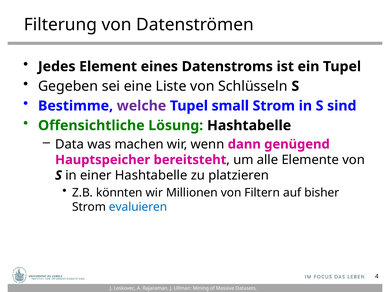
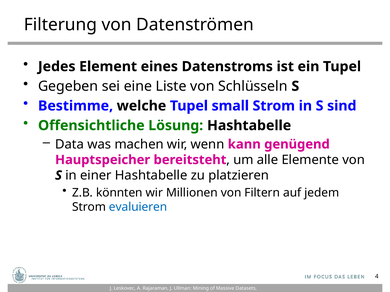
welche colour: purple -> black
dann: dann -> kann
bisher: bisher -> jedem
